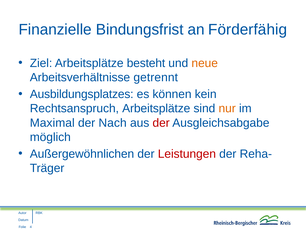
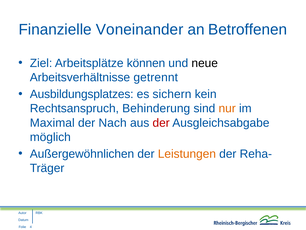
Bindungsfrist: Bindungsfrist -> Voneinander
Förderfähig: Förderfähig -> Betroffenen
besteht: besteht -> können
neue colour: orange -> black
können: können -> sichern
Rechtsanspruch Arbeitsplätze: Arbeitsplätze -> Behinderung
Leistungen colour: red -> orange
